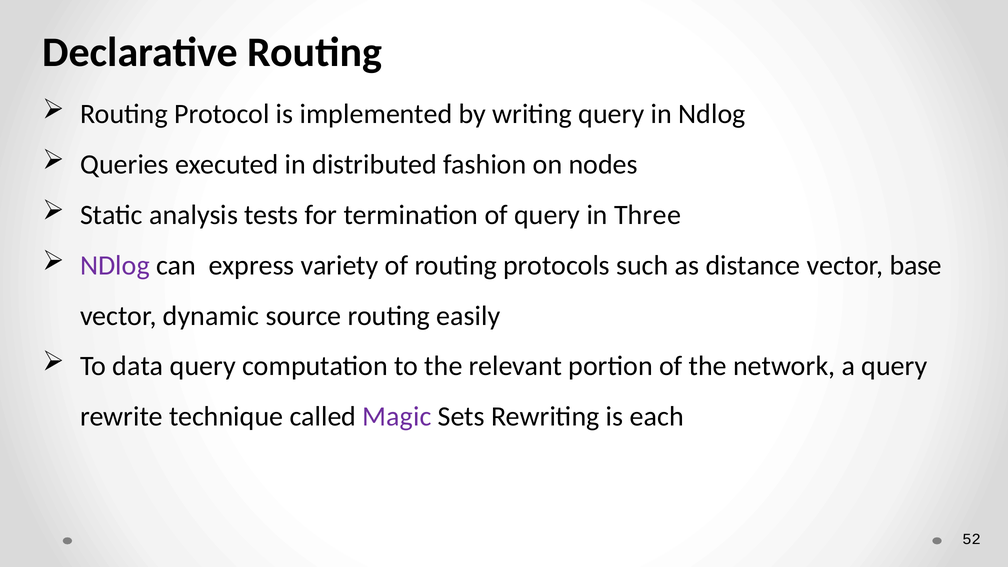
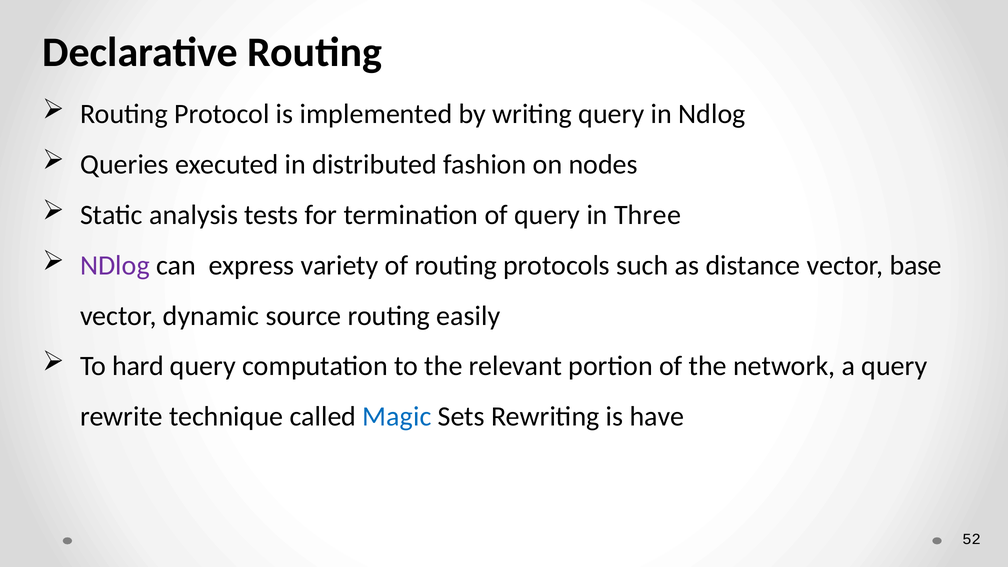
data: data -> hard
Magic colour: purple -> blue
each: each -> have
